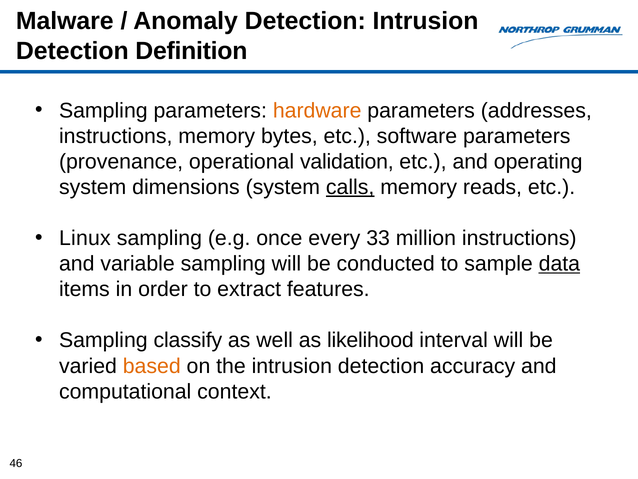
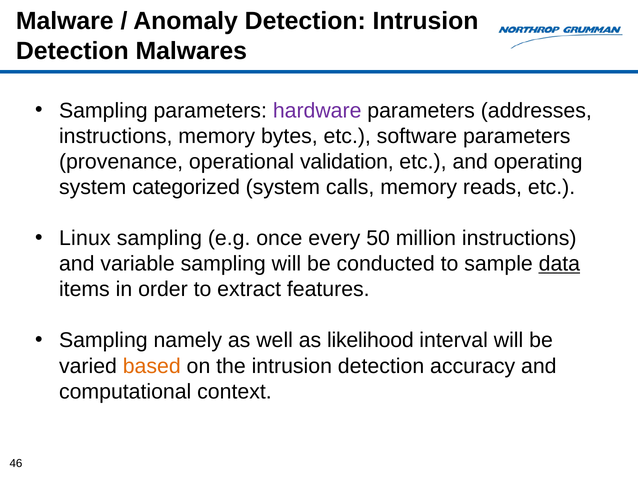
Definition: Definition -> Malwares
hardware colour: orange -> purple
dimensions: dimensions -> categorized
calls underline: present -> none
33: 33 -> 50
classify: classify -> namely
